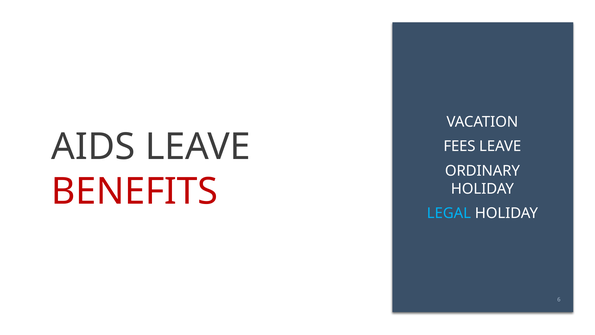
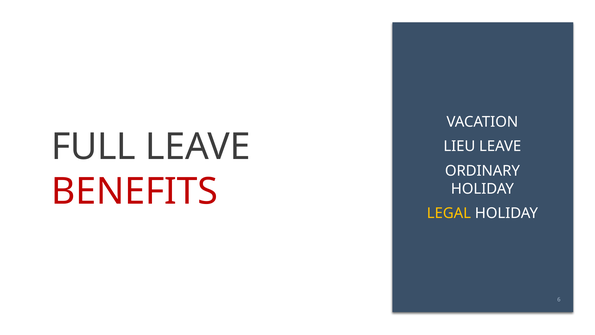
AIDS: AIDS -> FULL
FEES: FEES -> LIEU
LEGAL colour: light blue -> yellow
